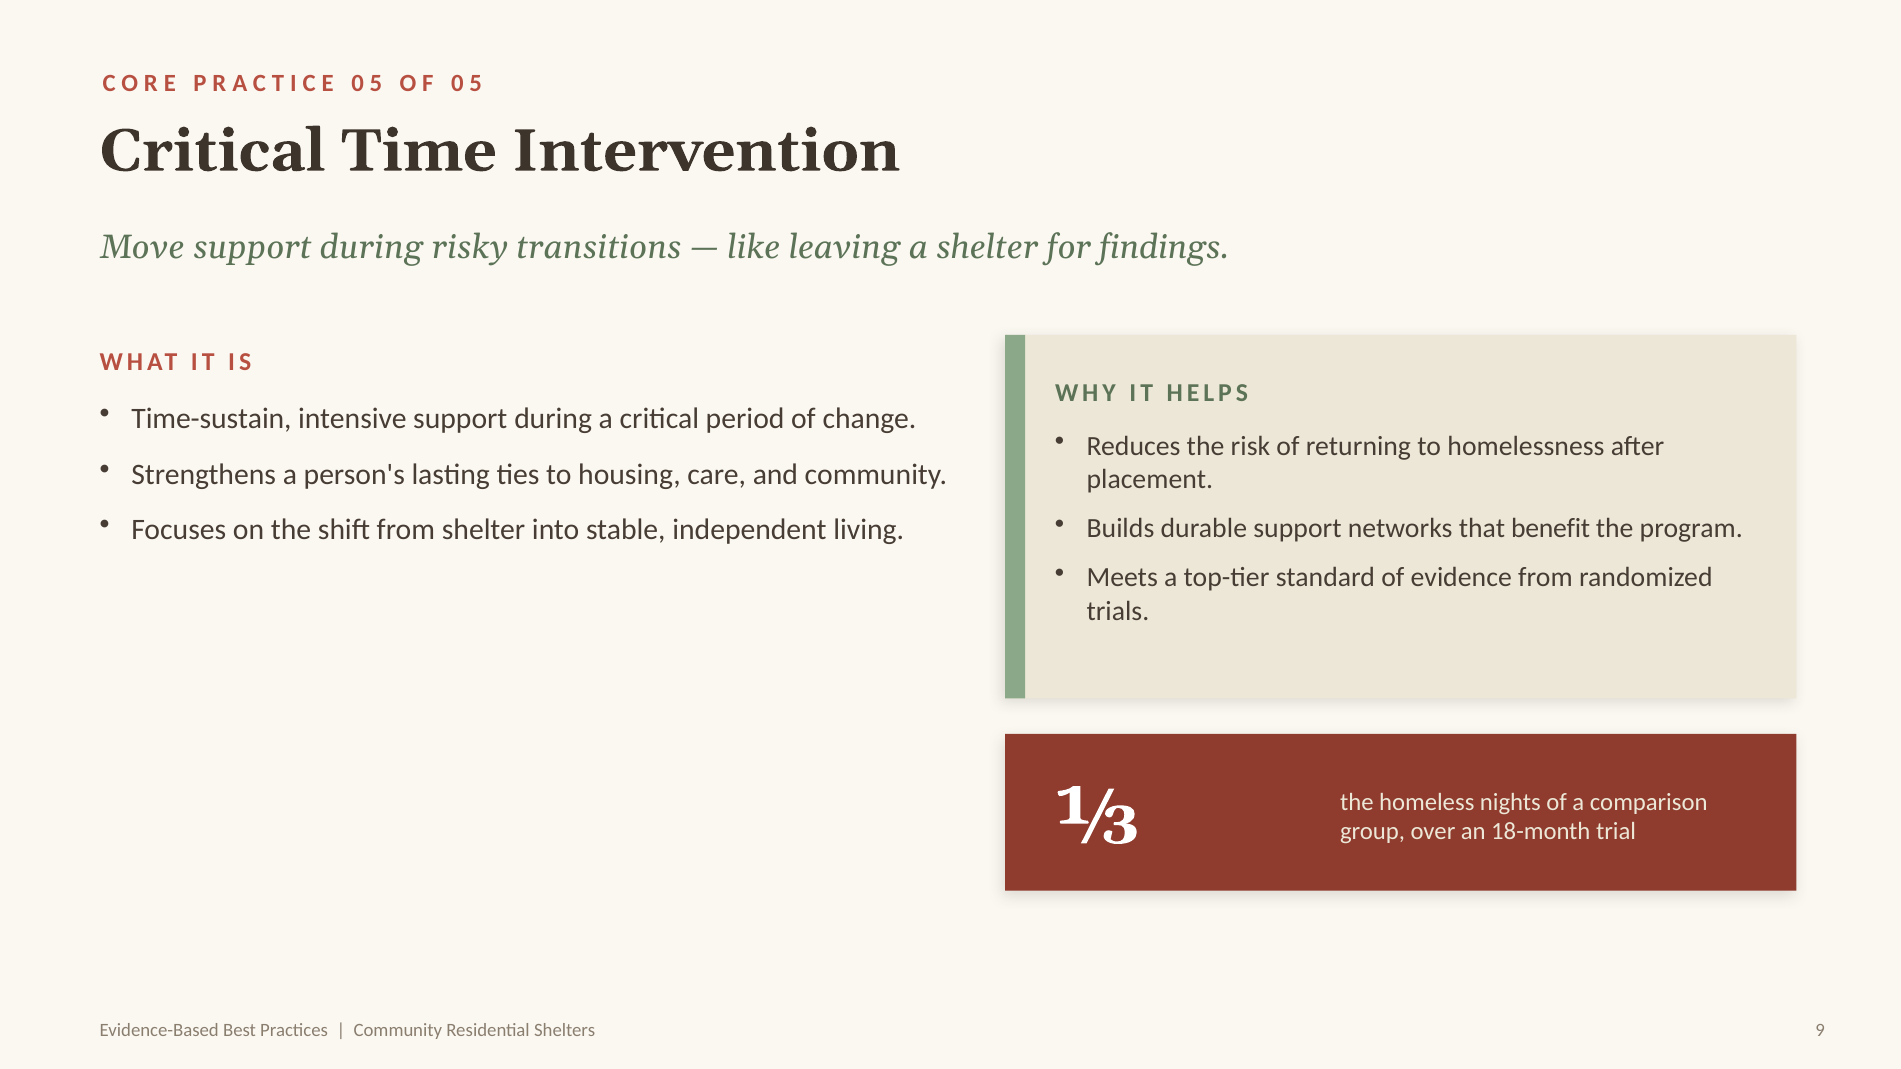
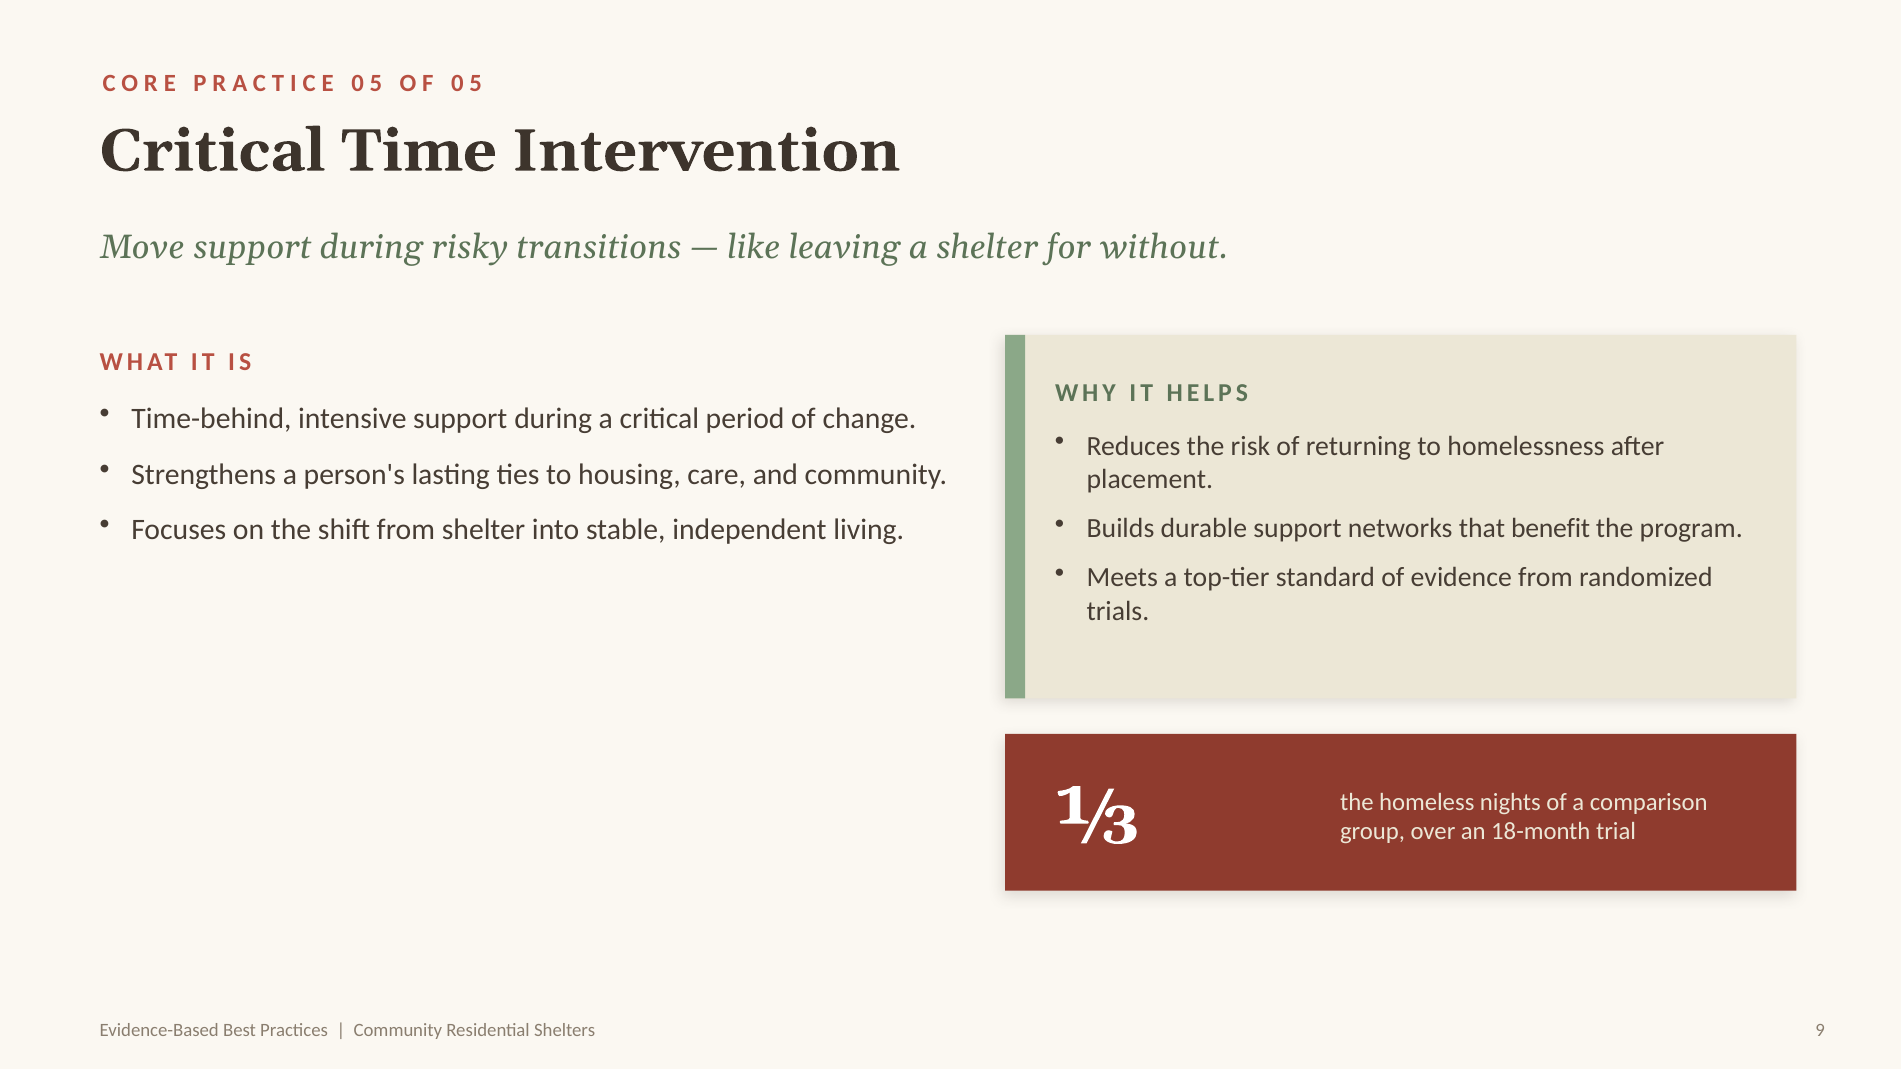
findings: findings -> without
Time-sustain: Time-sustain -> Time-behind
